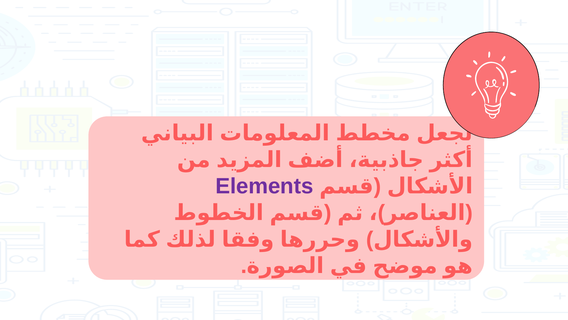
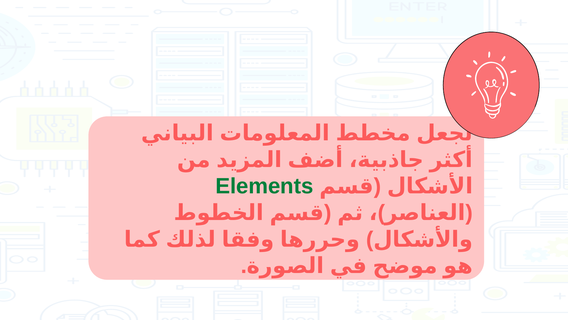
Elements colour: purple -> green
